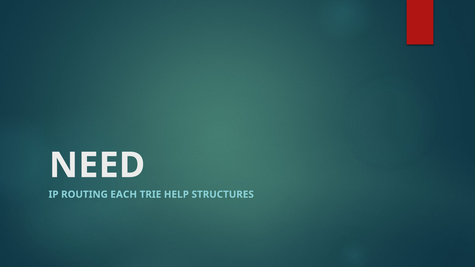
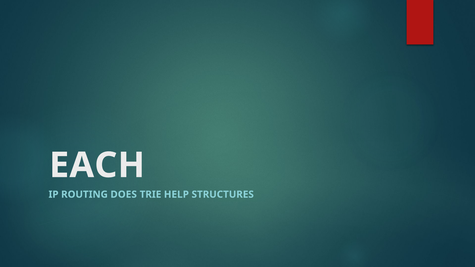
NEED: NEED -> EACH
EACH: EACH -> DOES
